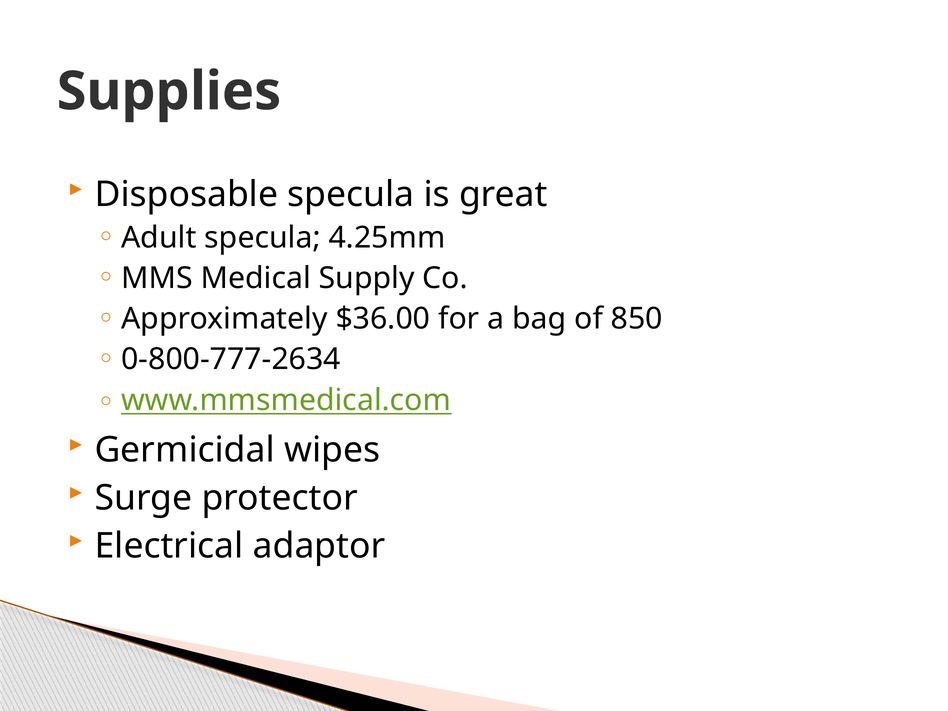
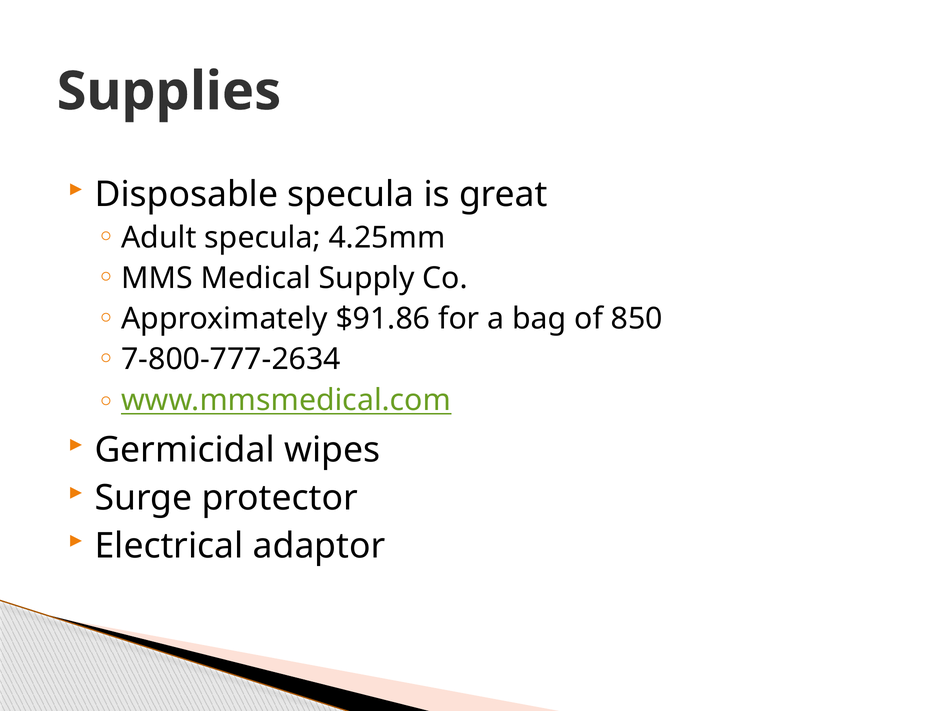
$36.00: $36.00 -> $91.86
0-800-777-2634: 0-800-777-2634 -> 7-800-777-2634
